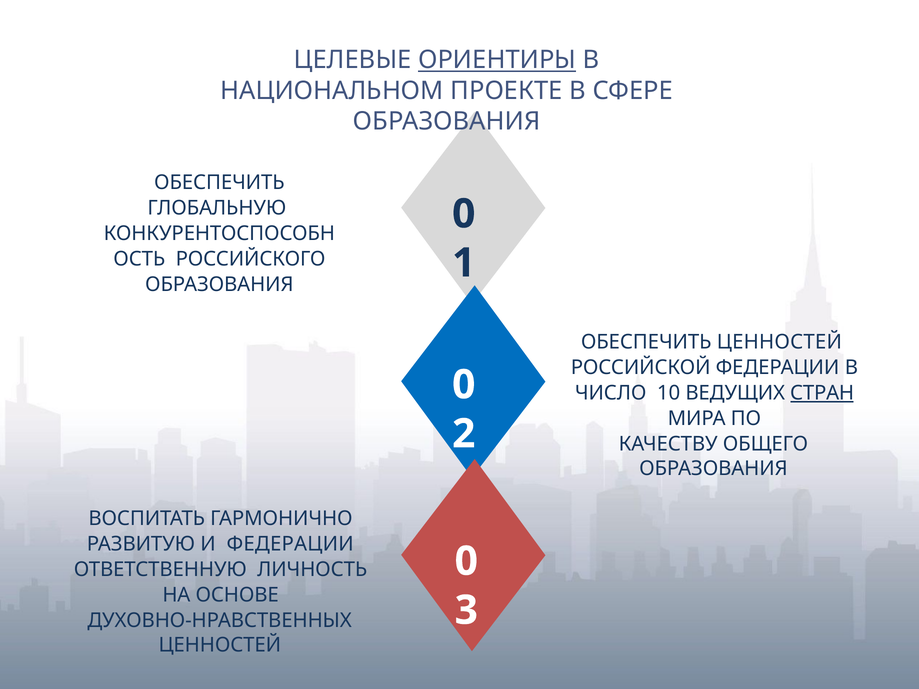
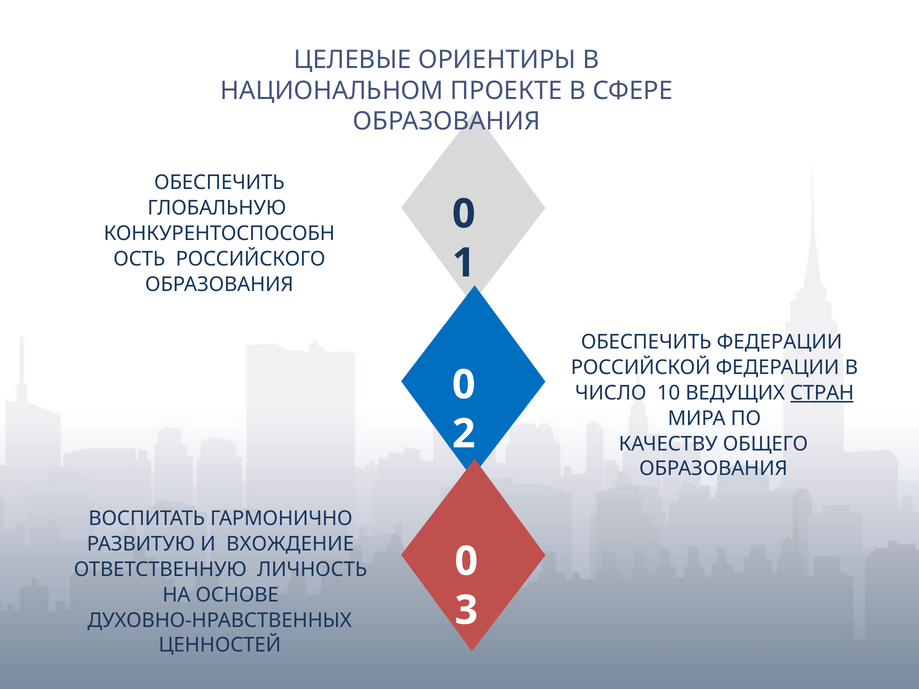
ОРИЕНТИРЫ underline: present -> none
ОБЕСПЕЧИТЬ ЦЕННОСТЕЙ: ЦЕННОСТЕЙ -> ФЕДЕРАЦИИ
И ФЕДЕРАЦИИ: ФЕДЕРАЦИИ -> ВХОЖДЕНИЕ
